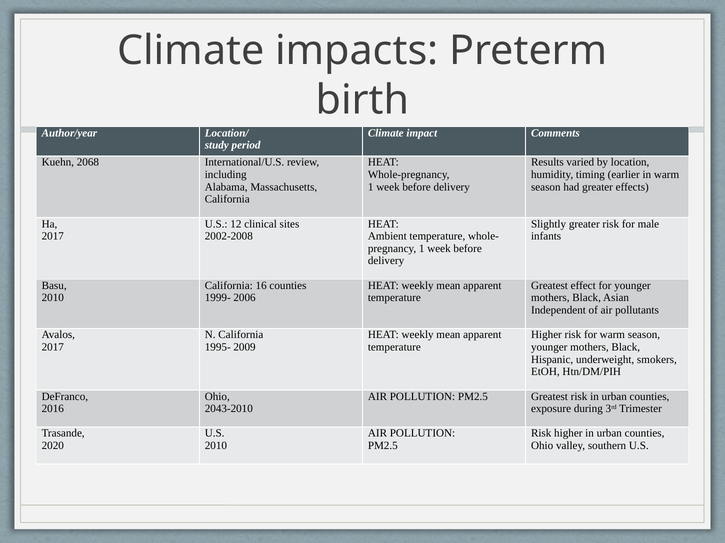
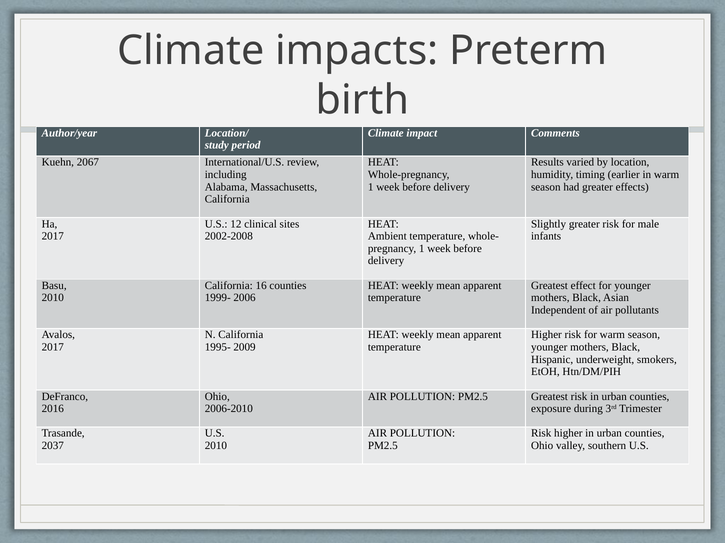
2068: 2068 -> 2067
2043-2010: 2043-2010 -> 2006-2010
2020: 2020 -> 2037
